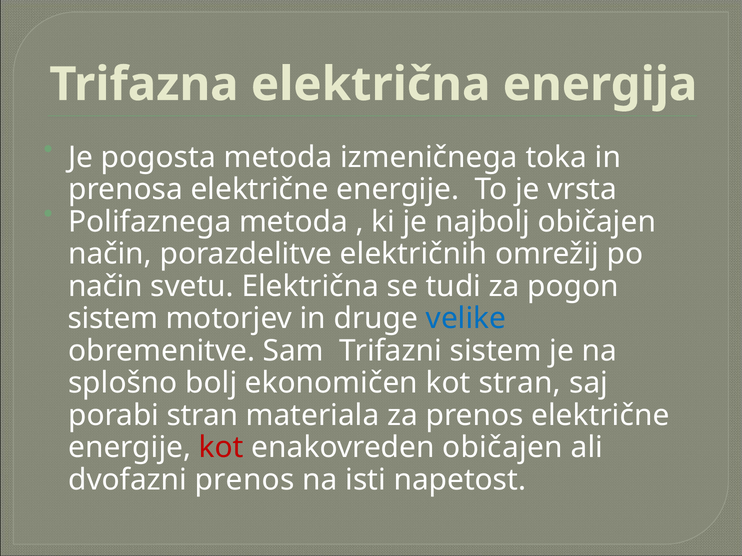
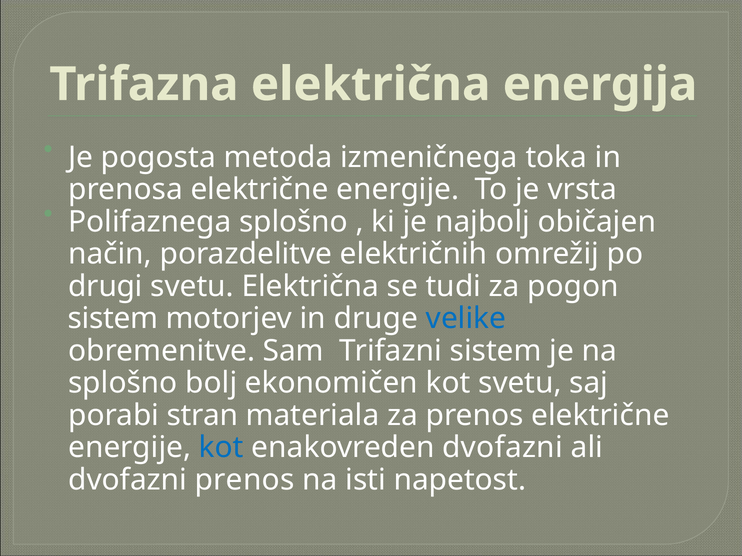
Polifaznega metoda: metoda -> splošno
način at (105, 286): način -> drugi
kot stran: stran -> svetu
kot at (221, 448) colour: red -> blue
enakovreden običajen: običajen -> dvofazni
